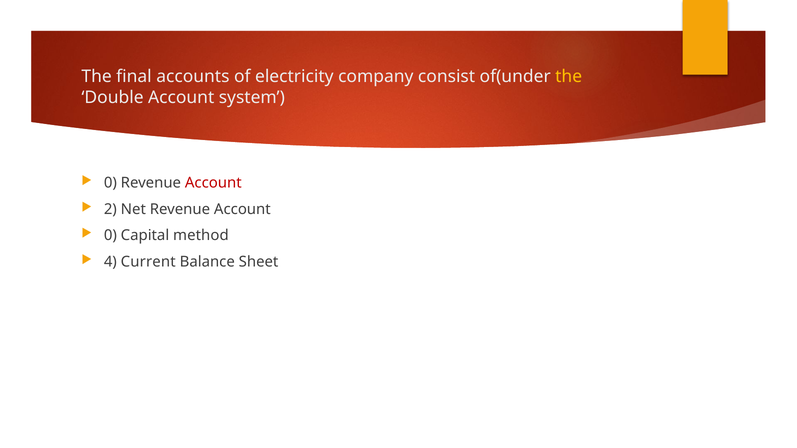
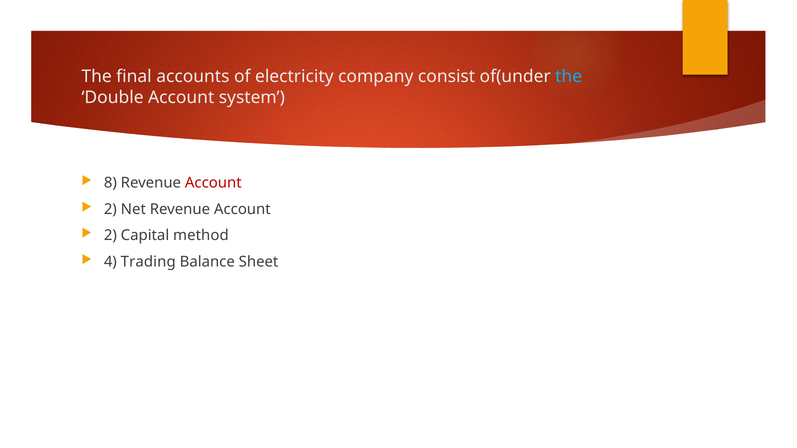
the at (569, 77) colour: yellow -> light blue
0 at (110, 183): 0 -> 8
0 at (110, 236): 0 -> 2
Current: Current -> Trading
